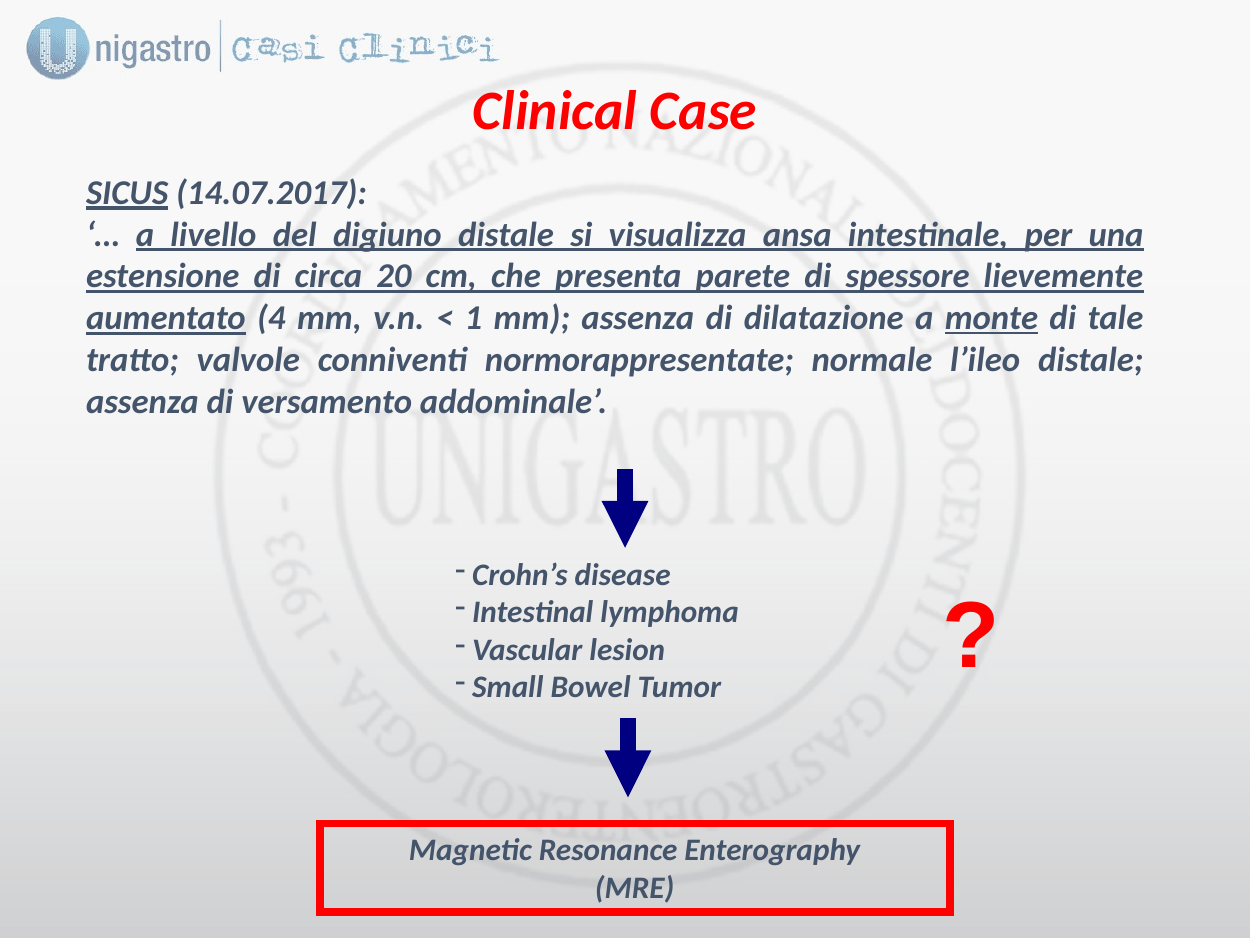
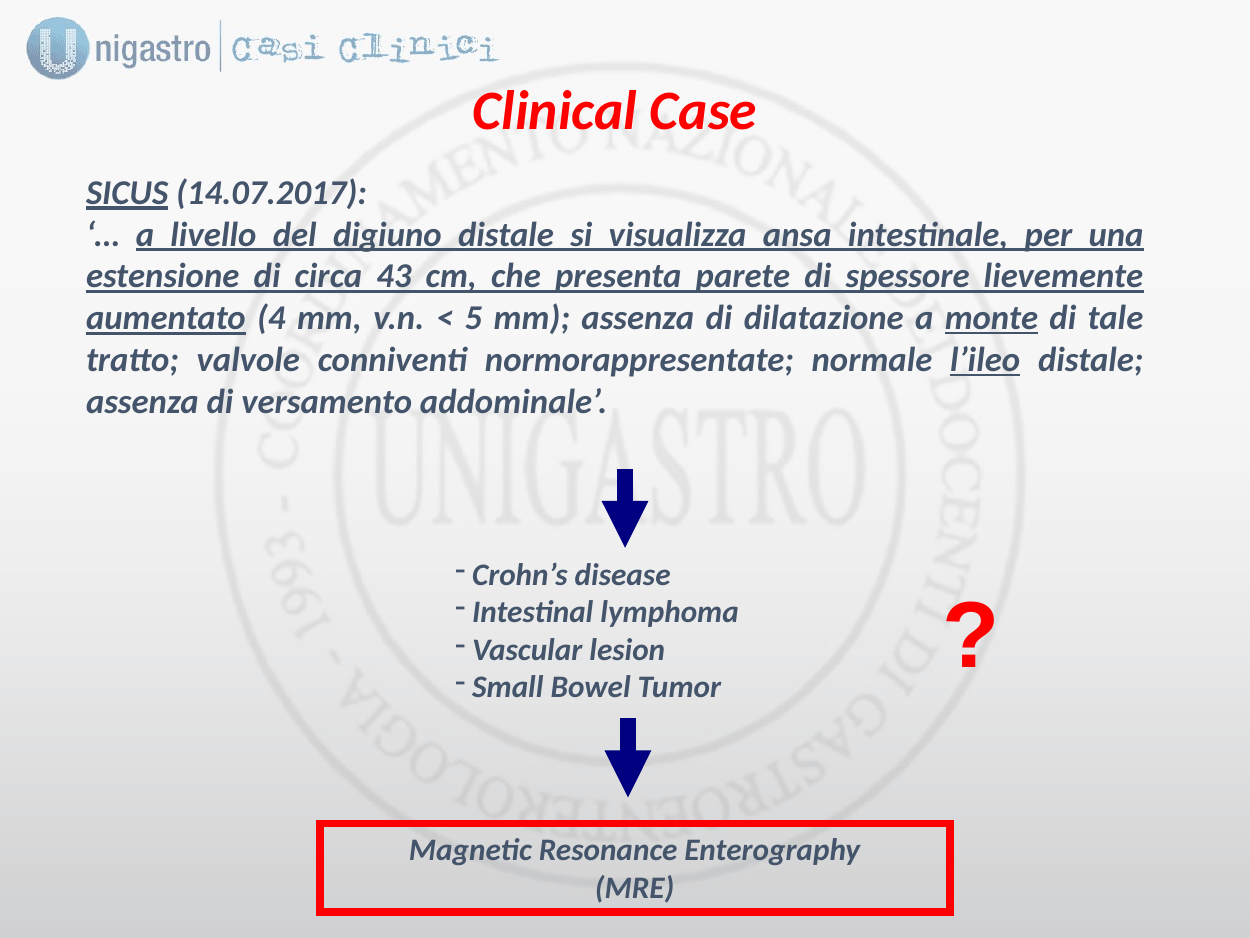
20: 20 -> 43
1: 1 -> 5
l’ileo underline: none -> present
